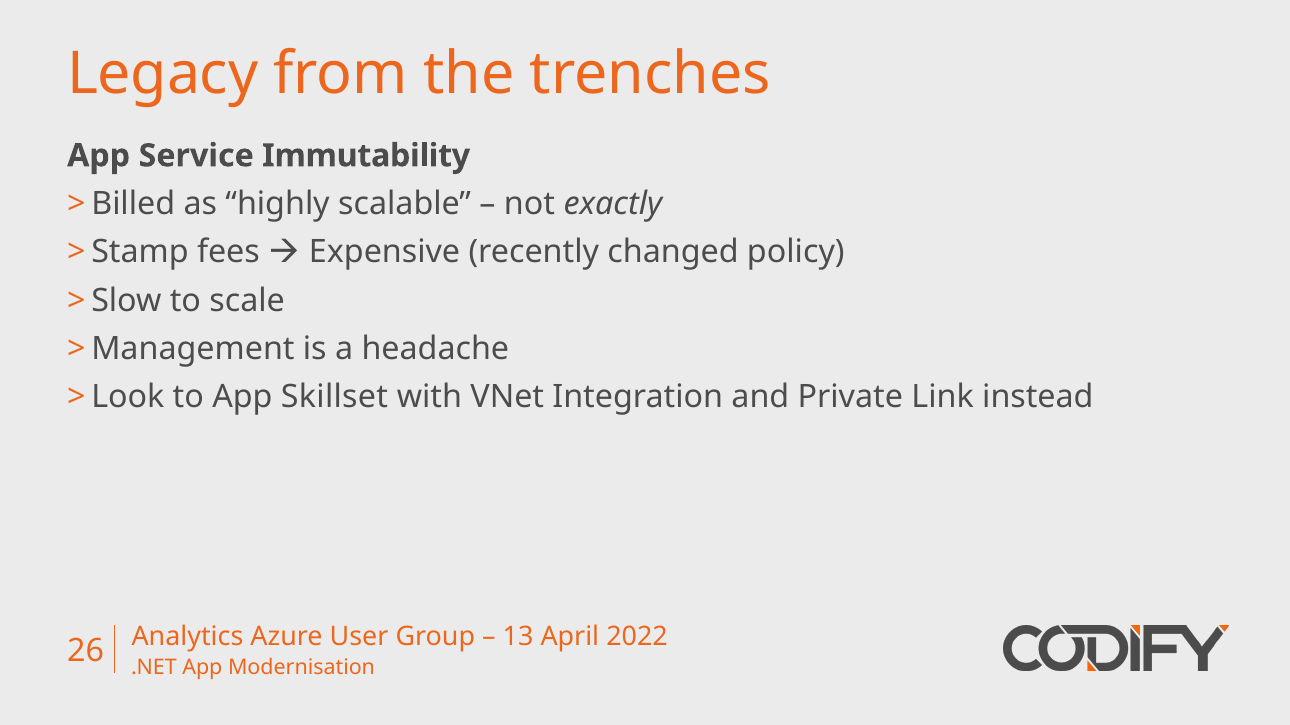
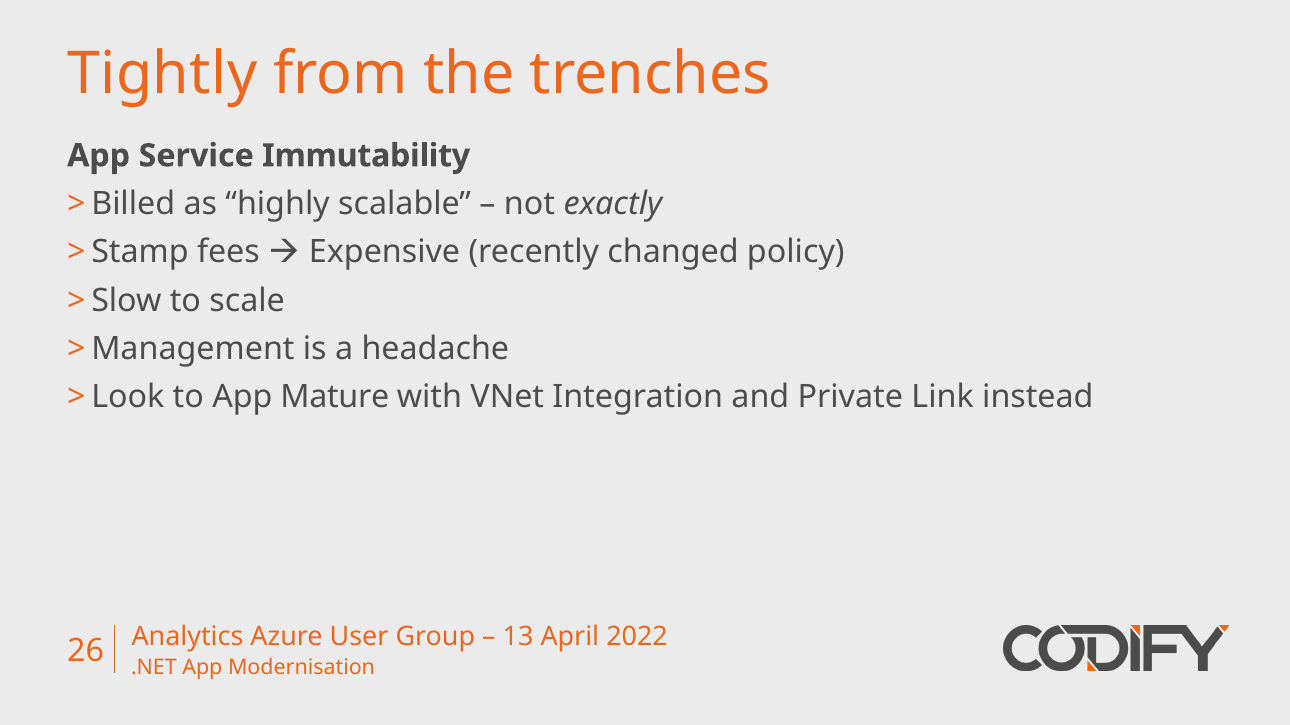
Legacy: Legacy -> Tightly
Skillset: Skillset -> Mature
